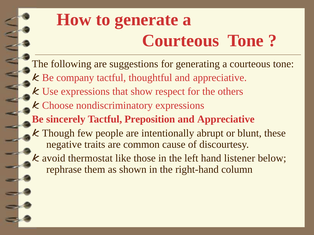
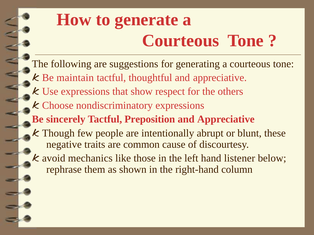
company: company -> maintain
thermostat: thermostat -> mechanics
